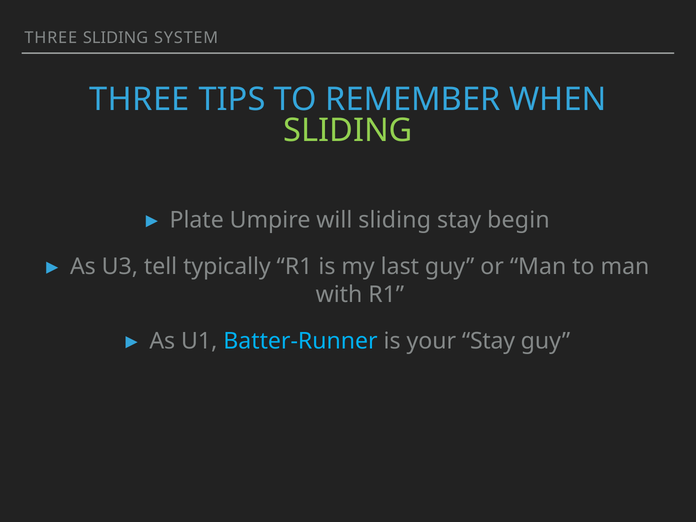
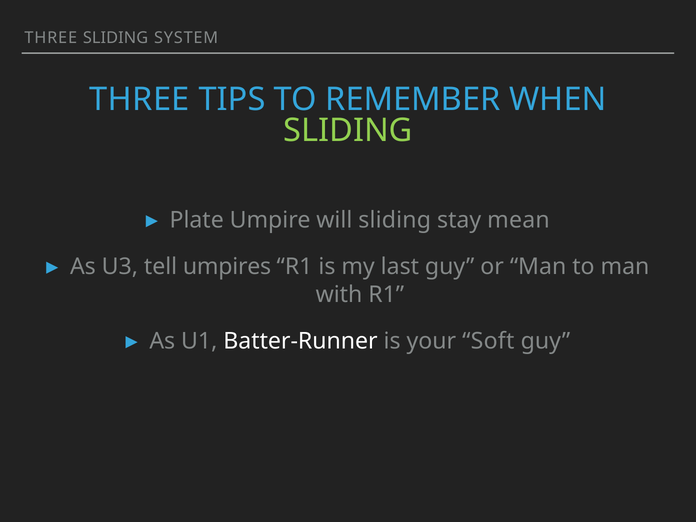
begin: begin -> mean
typically: typically -> umpires
Batter-Runner colour: light blue -> white
your Stay: Stay -> Soft
